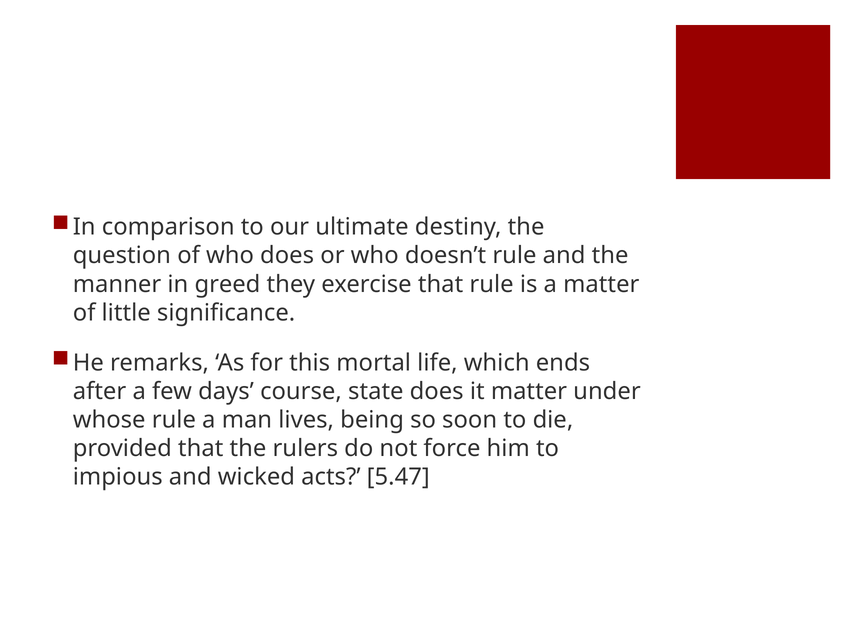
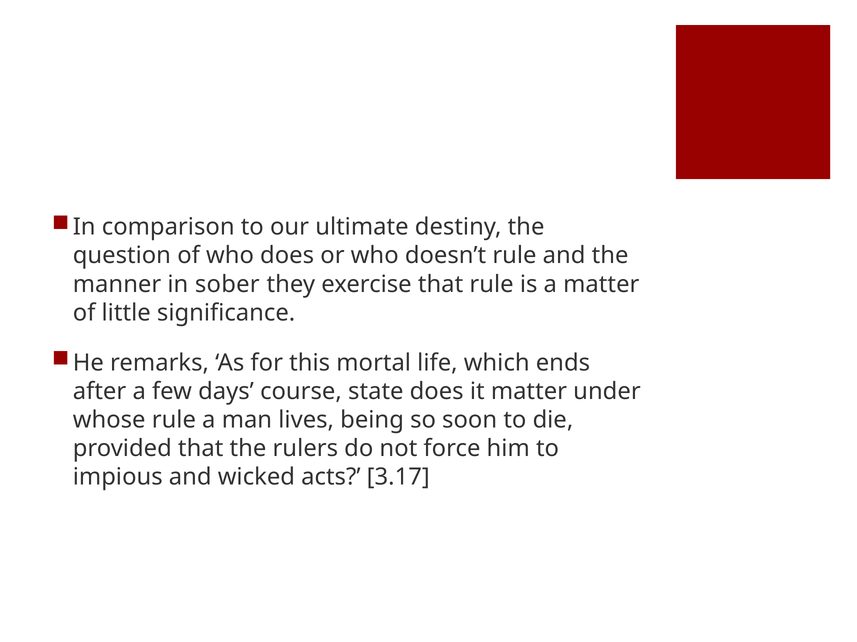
greed: greed -> sober
5.47: 5.47 -> 3.17
